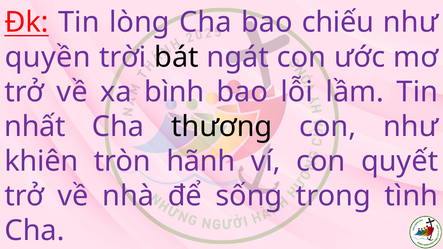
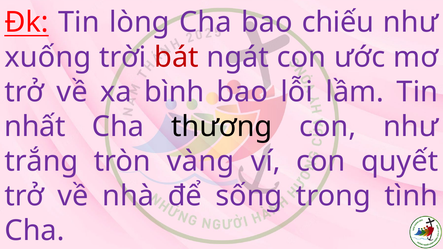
quyền: quyền -> xuống
bát colour: black -> red
khiên: khiên -> trắng
hãnh: hãnh -> vàng
